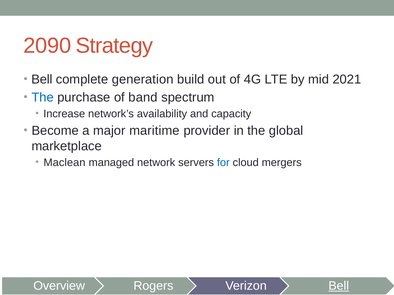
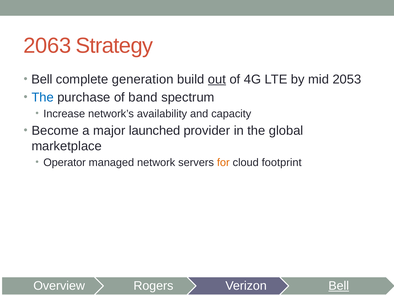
2090: 2090 -> 2063
out underline: none -> present
2021: 2021 -> 2053
maritime: maritime -> launched
Maclean: Maclean -> Operator
for colour: blue -> orange
mergers: mergers -> footprint
